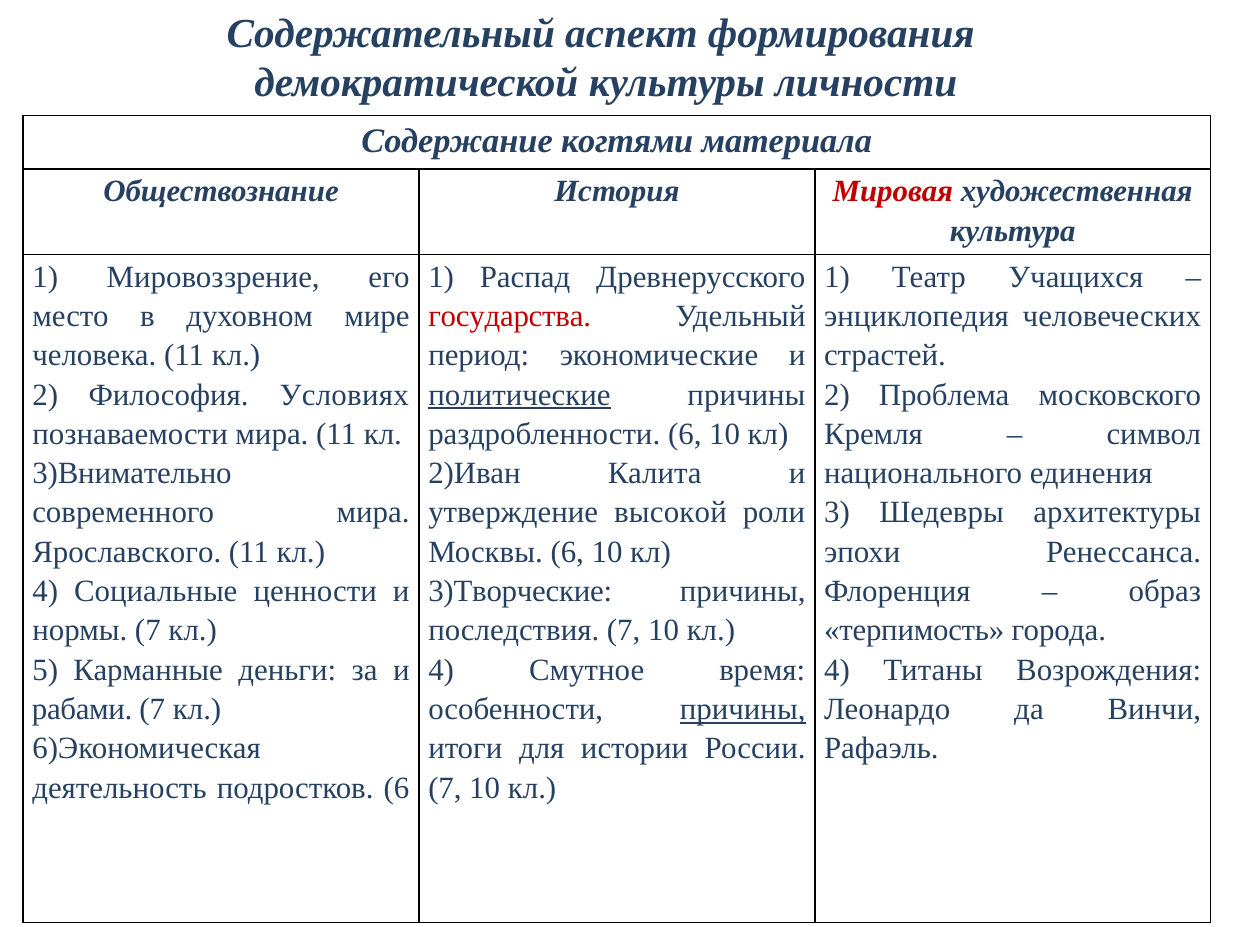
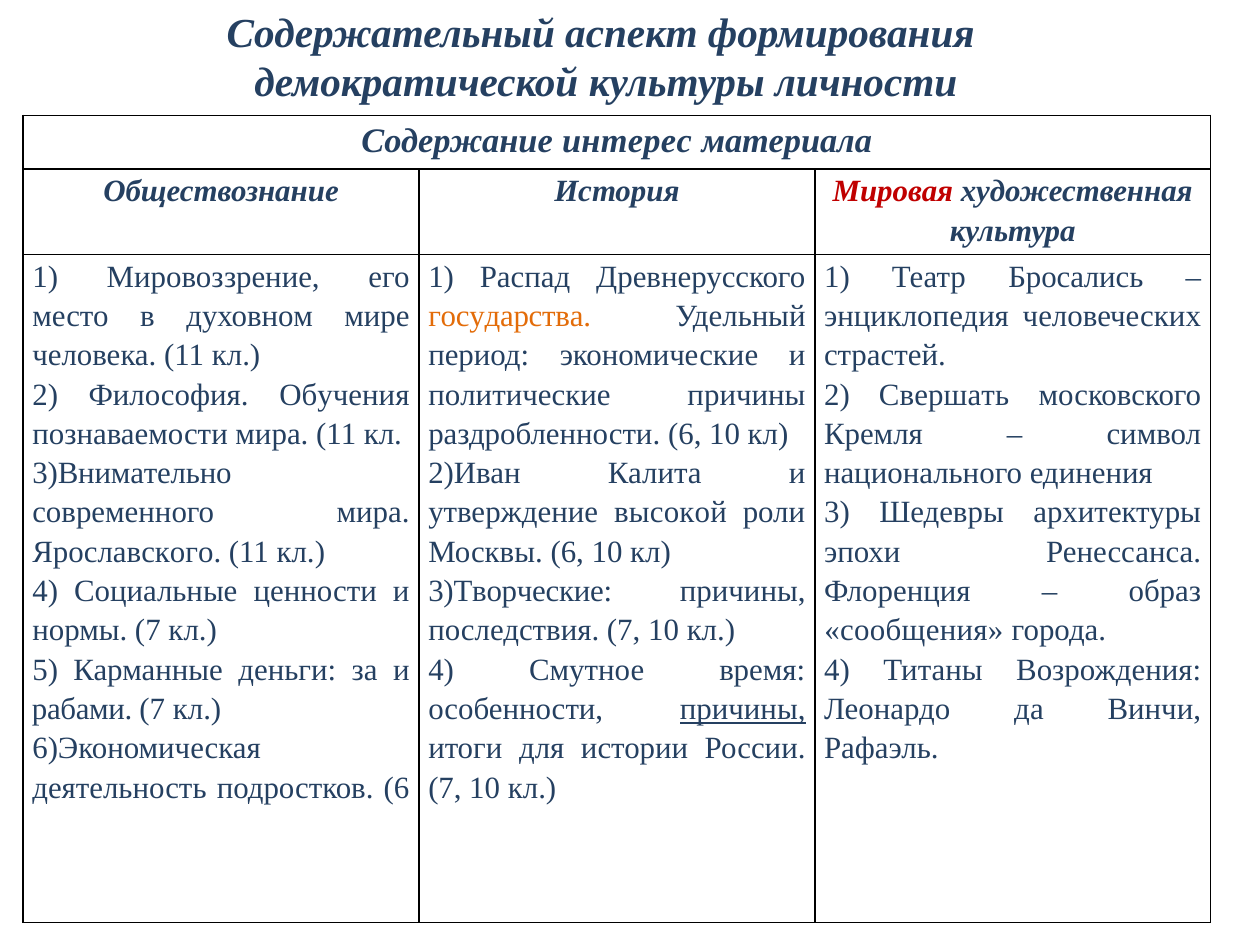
когтями: когтями -> интерес
Учащихся: Учащихся -> Бросались
государства colour: red -> orange
Условиях: Условиях -> Обучения
политические underline: present -> none
Проблема: Проблема -> Свершать
терпимость: терпимость -> сообщения
